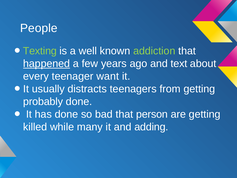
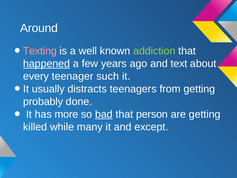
People: People -> Around
Texting colour: light green -> pink
want: want -> such
has done: done -> more
bad underline: none -> present
adding: adding -> except
